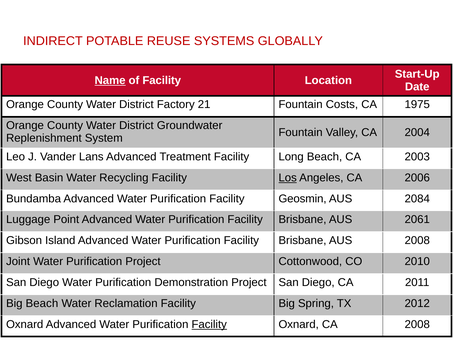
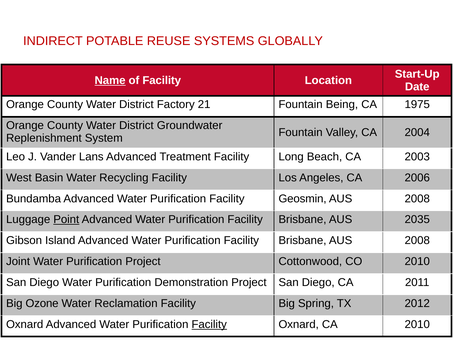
Costs: Costs -> Being
Los underline: present -> none
2084 at (417, 199): 2084 -> 2008
Point underline: none -> present
2061: 2061 -> 2035
Big Beach: Beach -> Ozone
CA 2008: 2008 -> 2010
